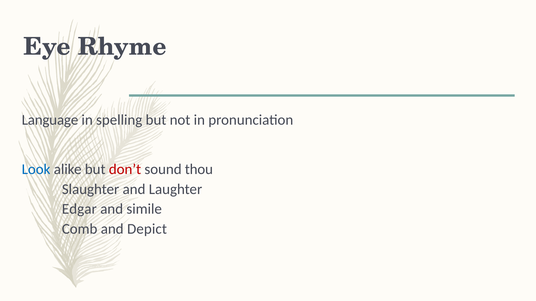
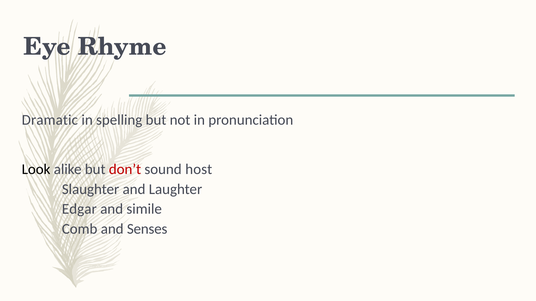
Language: Language -> Dramatic
Look colour: blue -> black
thou: thou -> host
Depict: Depict -> Senses
